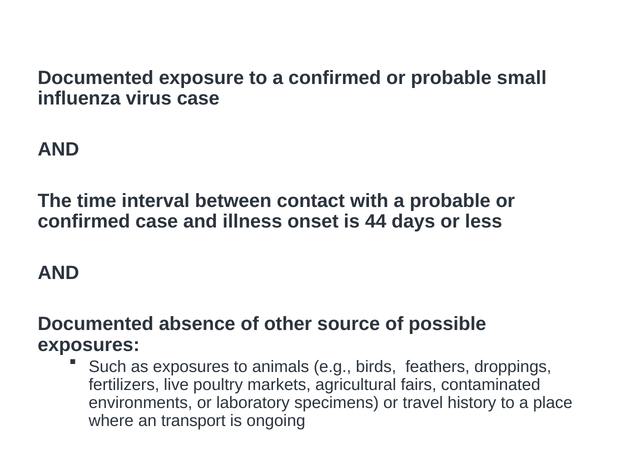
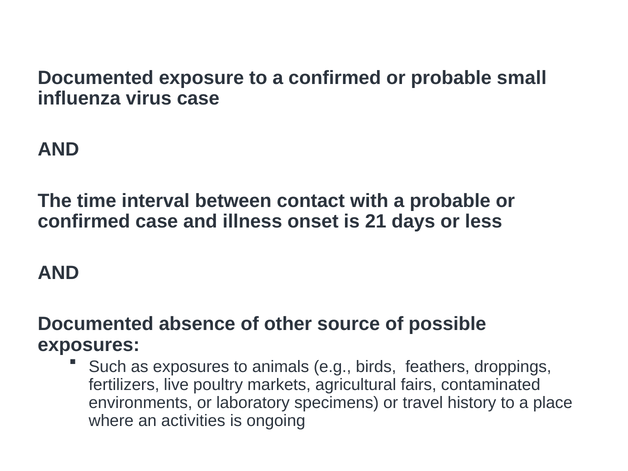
44: 44 -> 21
transport: transport -> activities
